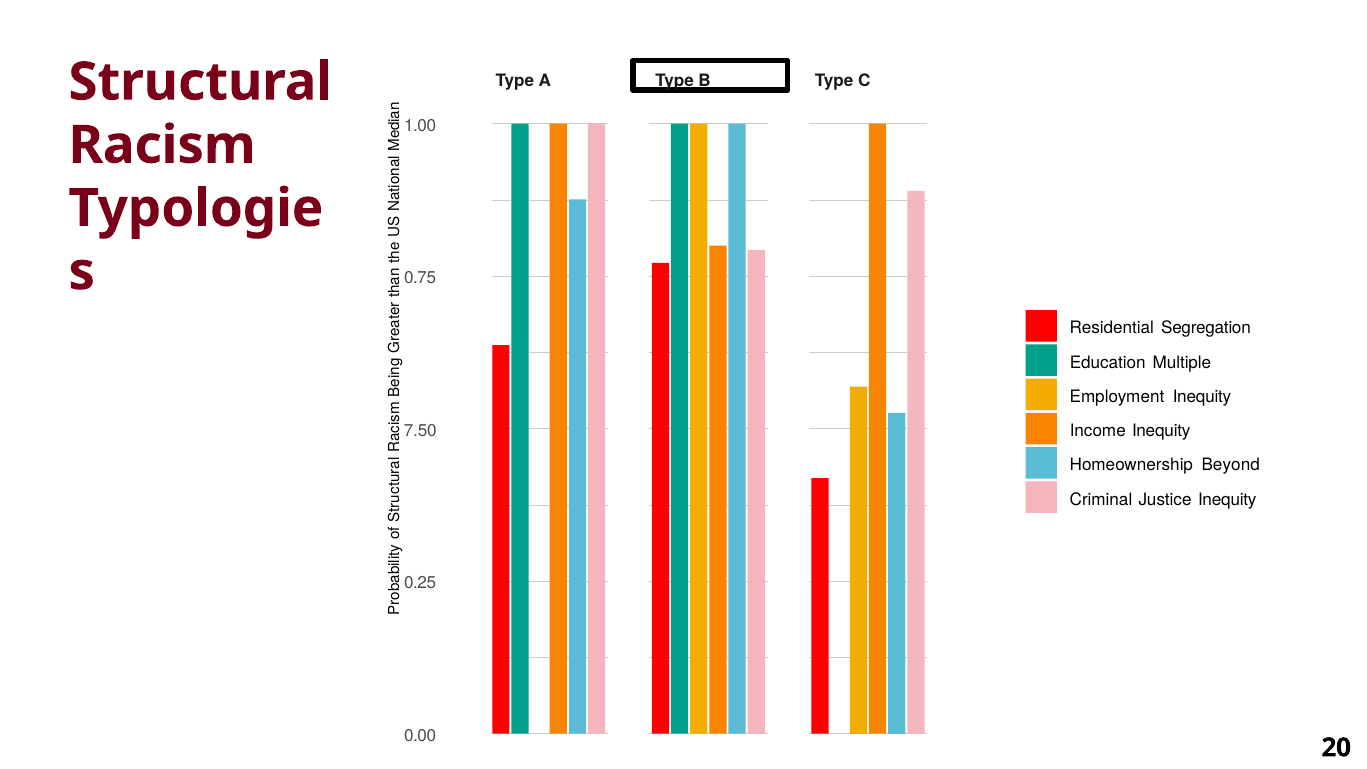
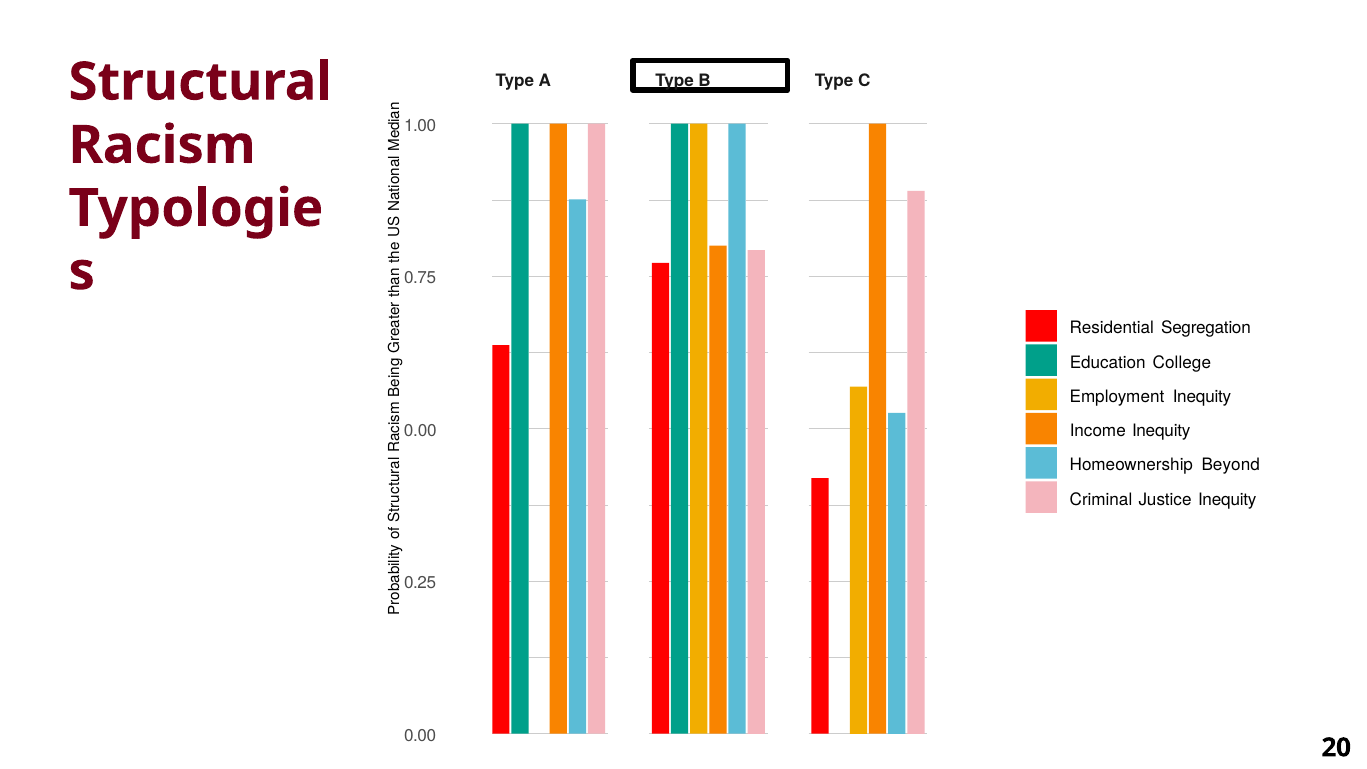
Multiple: Multiple -> College
7.50 at (420, 431): 7.50 -> 0.00
